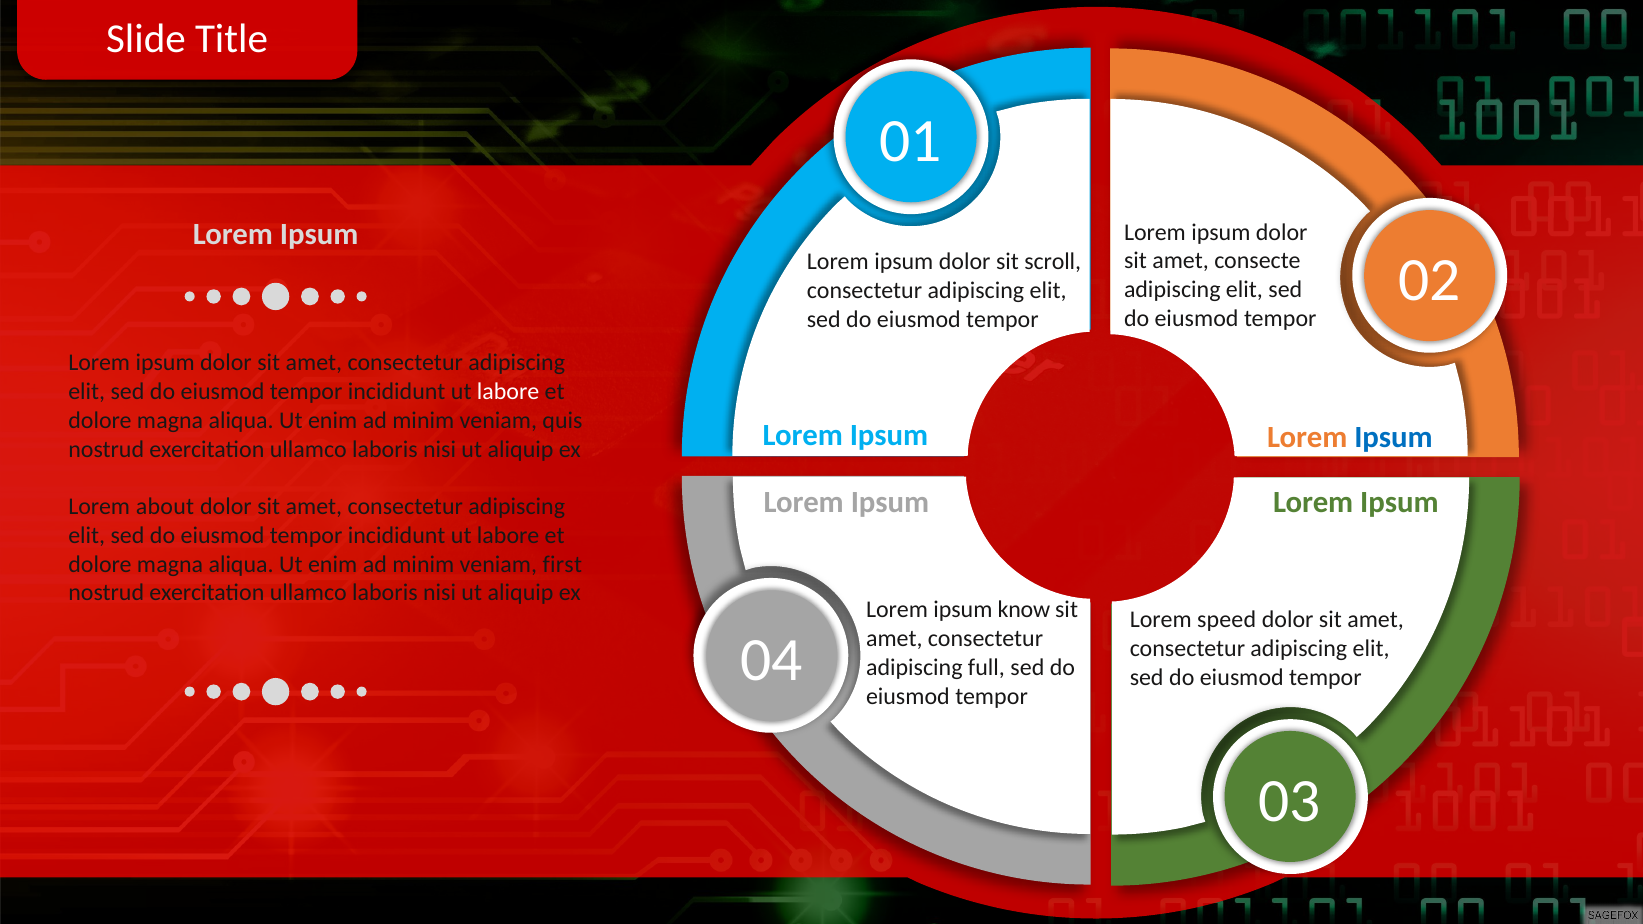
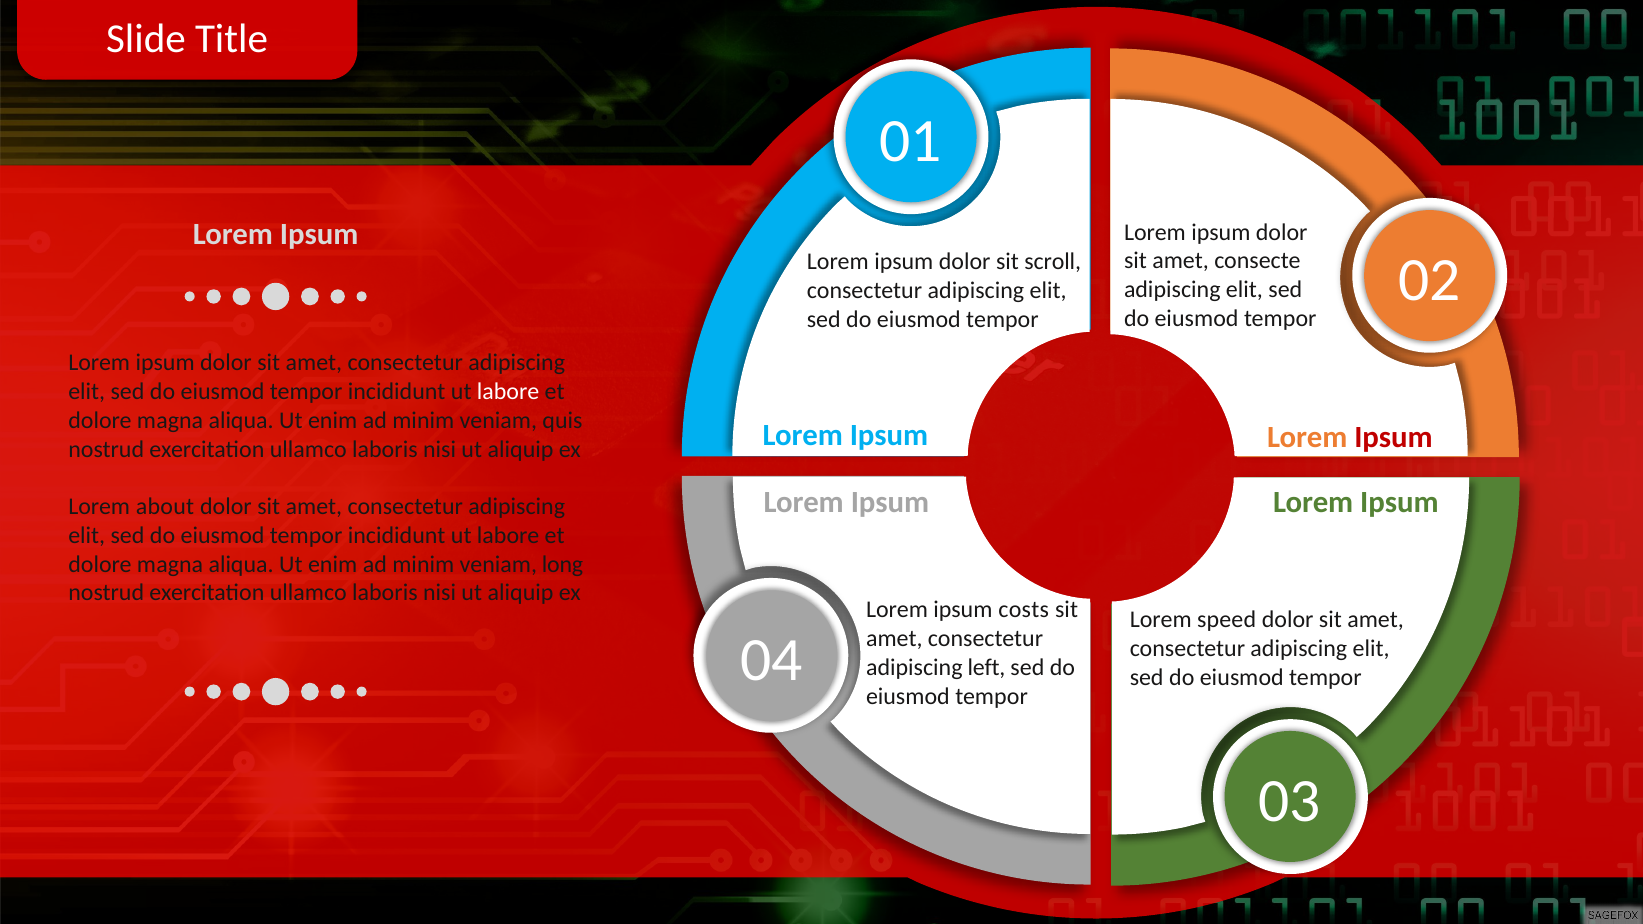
Ipsum at (1393, 437) colour: blue -> red
first: first -> long
know: know -> costs
full: full -> left
